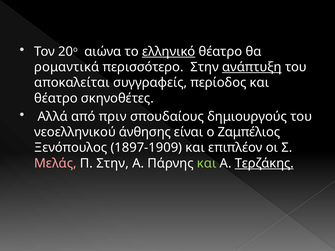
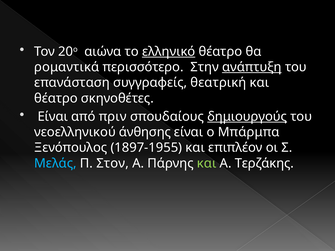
αποκαλείται: αποκαλείται -> επανάσταση
περίοδος: περίοδος -> θεατρική
Αλλά at (53, 117): Αλλά -> Είναι
δημιουργούς underline: none -> present
Ζαμπέλιος: Ζαμπέλιος -> Μπάρμπα
1897-1909: 1897-1909 -> 1897-1955
Μελάς colour: pink -> light blue
Π Στην: Στην -> Στον
Τερζάκης underline: present -> none
